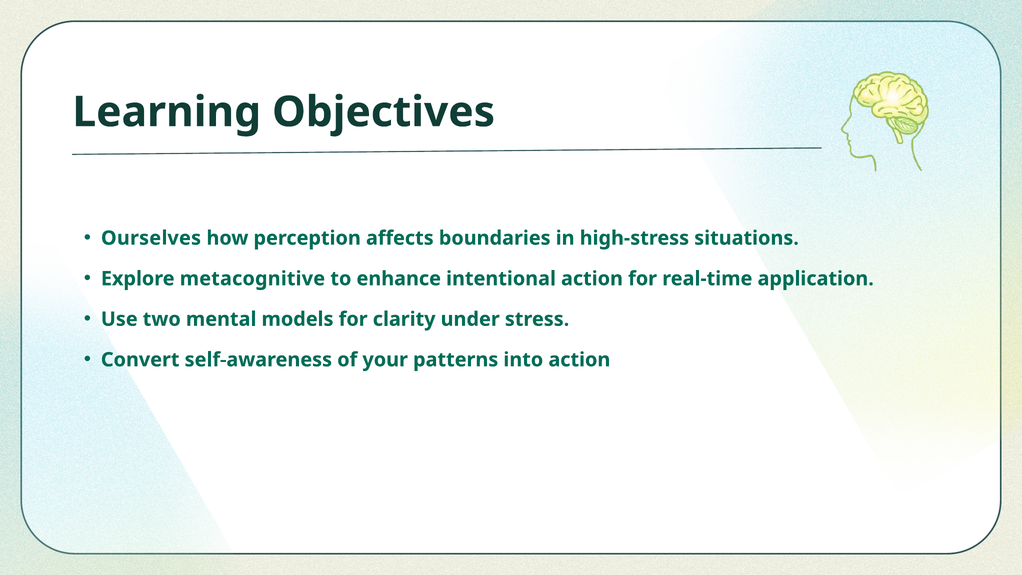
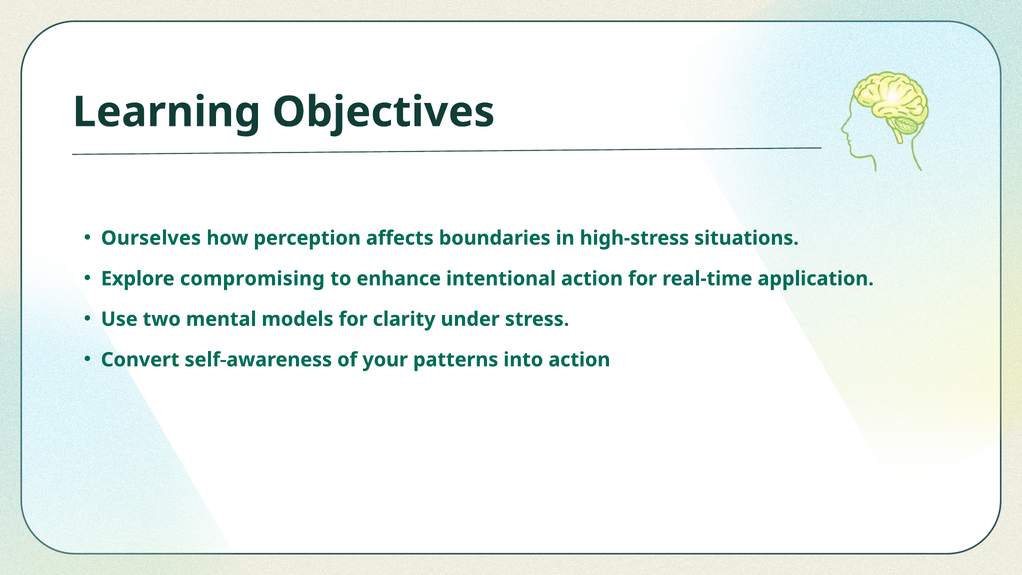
metacognitive: metacognitive -> compromising
